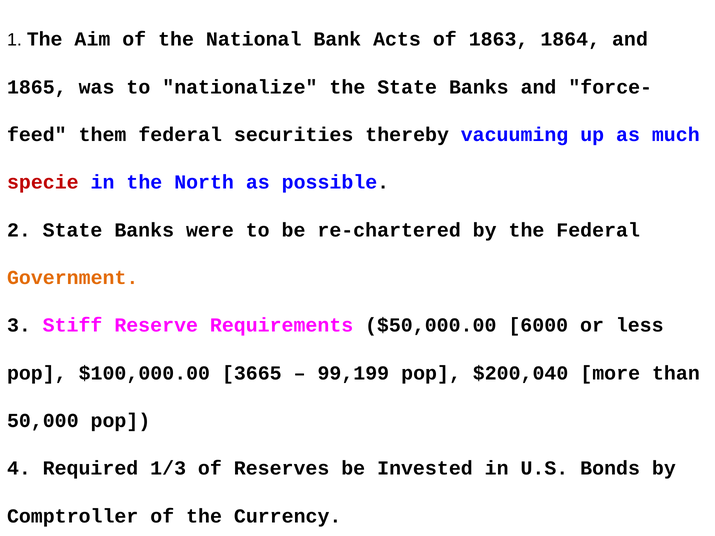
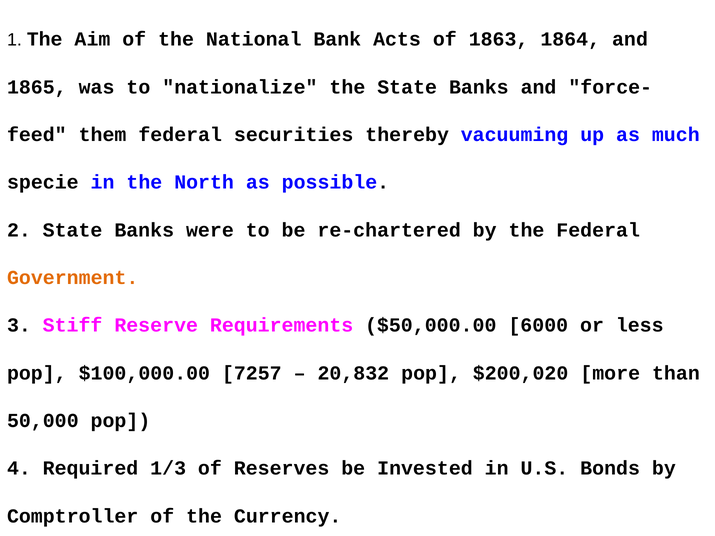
specie colour: red -> black
3665: 3665 -> 7257
99,199: 99,199 -> 20,832
$200,040: $200,040 -> $200,020
